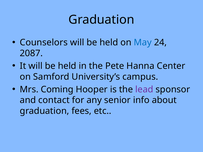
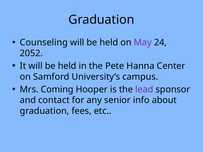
Counselors: Counselors -> Counseling
May colour: blue -> purple
2087: 2087 -> 2052
